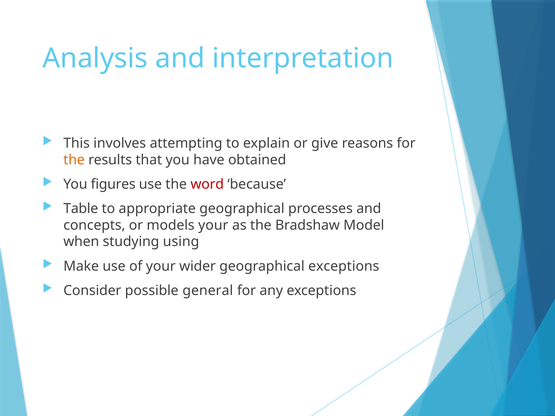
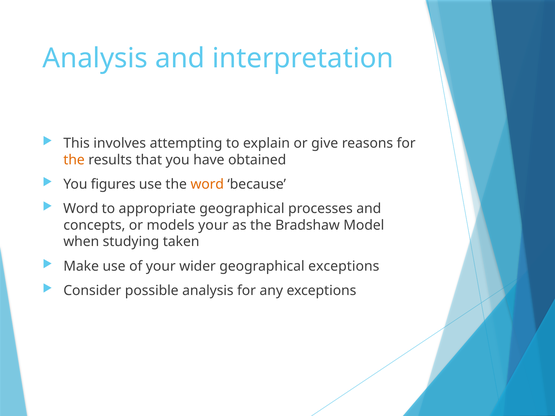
word at (207, 184) colour: red -> orange
Table at (81, 209): Table -> Word
using: using -> taken
possible general: general -> analysis
